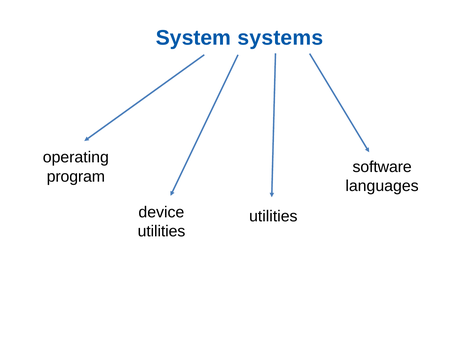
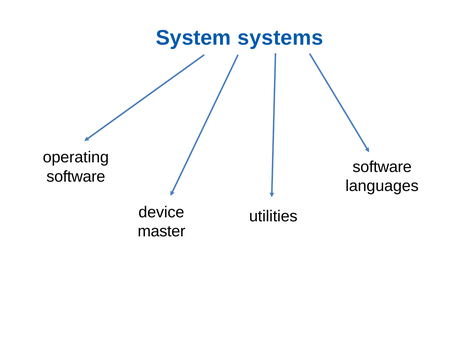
program at (76, 176): program -> software
utilities at (161, 231): utilities -> master
